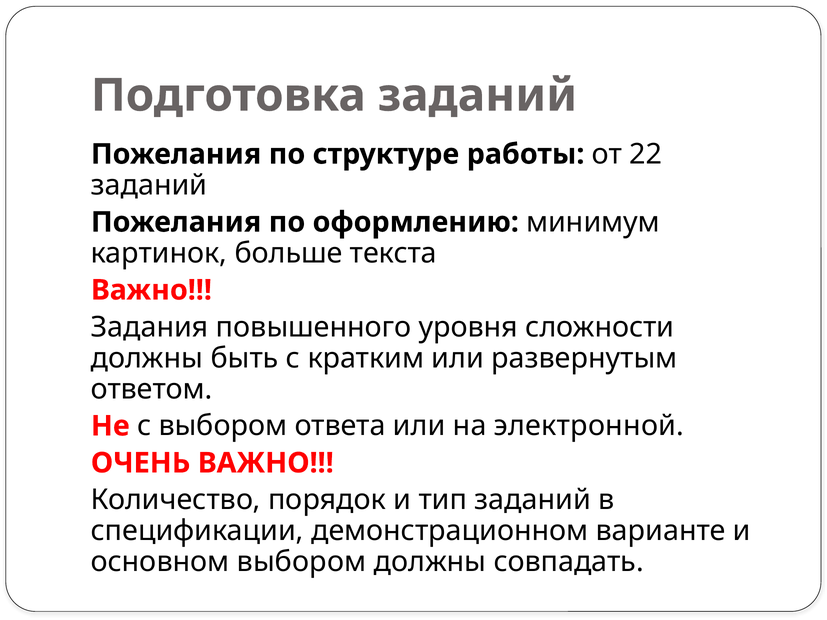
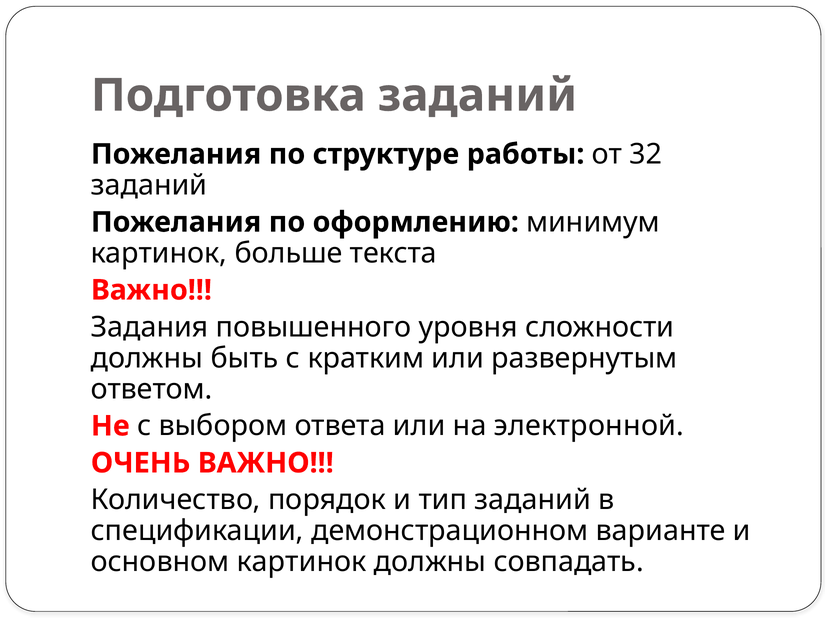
22: 22 -> 32
основном выбором: выбором -> картинок
